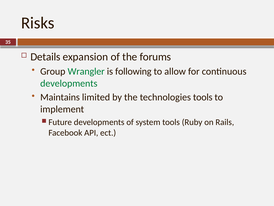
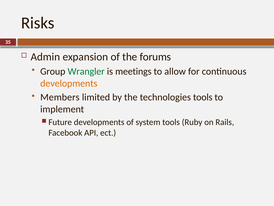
Details: Details -> Admin
following: following -> meetings
developments at (69, 83) colour: green -> orange
Maintains: Maintains -> Members
